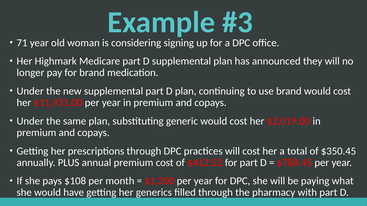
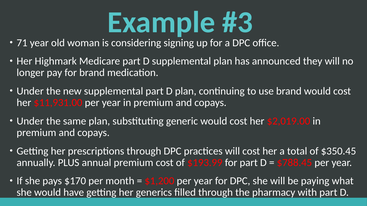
$412.52: $412.52 -> $193.99
$108: $108 -> $170
